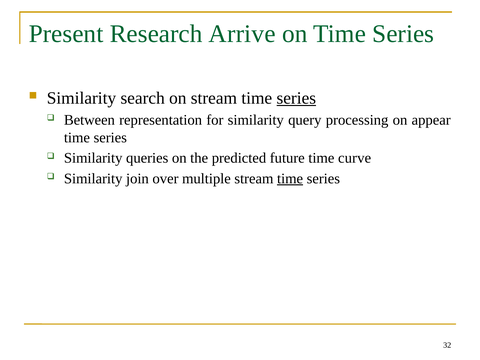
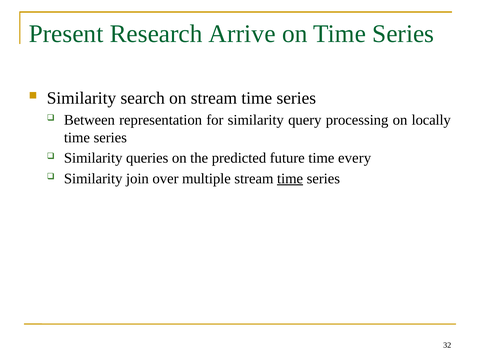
series at (296, 98) underline: present -> none
appear: appear -> locally
curve: curve -> every
